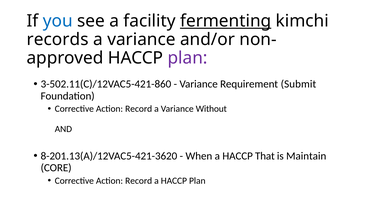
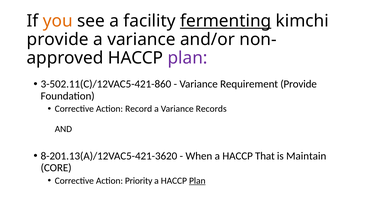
you colour: blue -> orange
records at (58, 40): records -> provide
Requirement Submit: Submit -> Provide
Without: Without -> Records
Record at (139, 181): Record -> Priority
Plan at (197, 181) underline: none -> present
